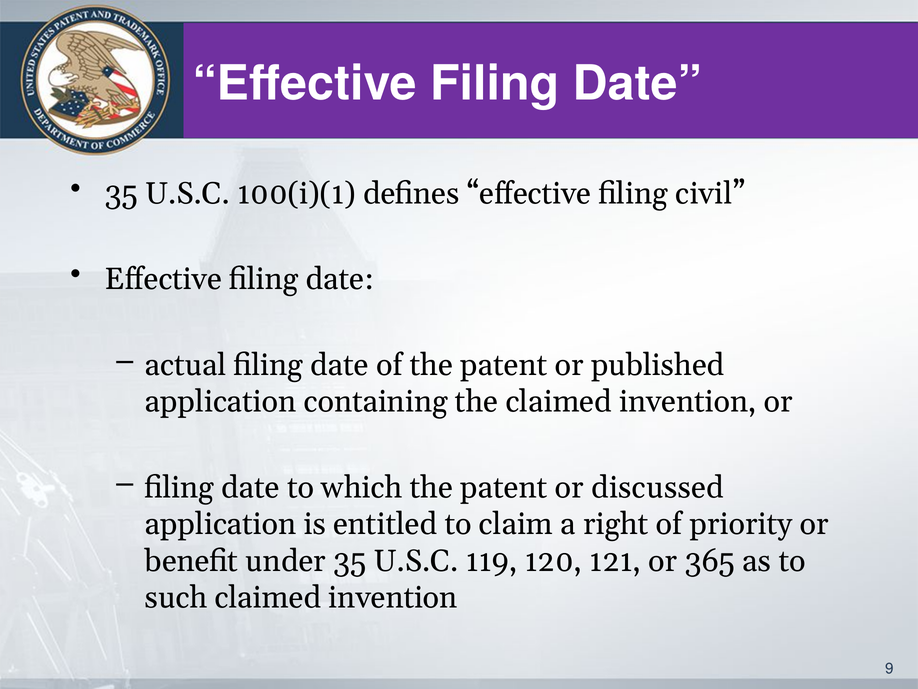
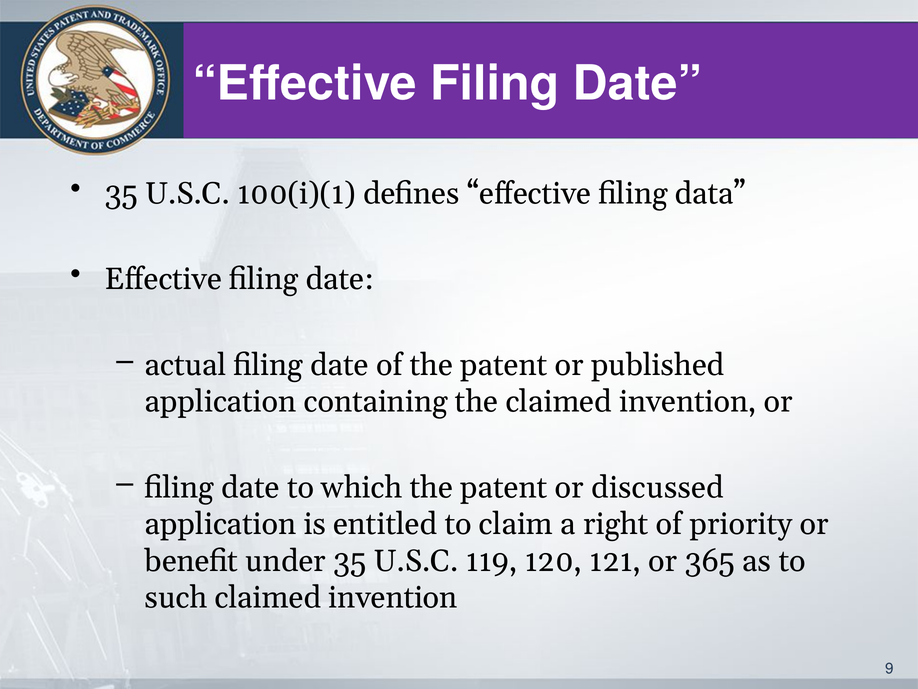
civil: civil -> data
